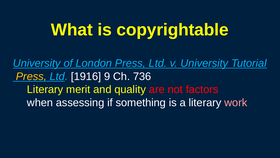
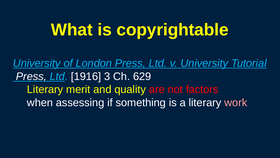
Press at (31, 76) colour: yellow -> white
9: 9 -> 3
736: 736 -> 629
